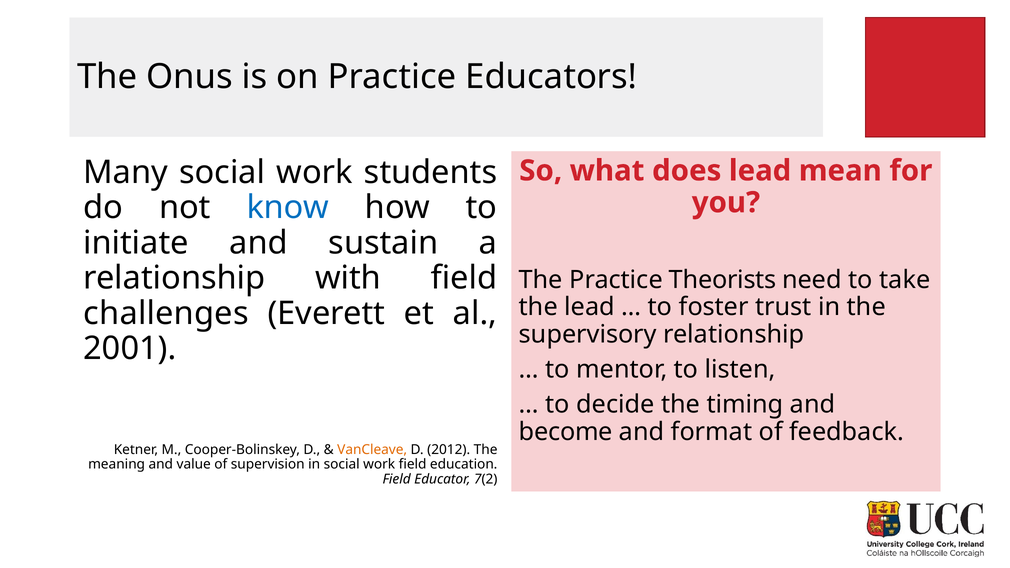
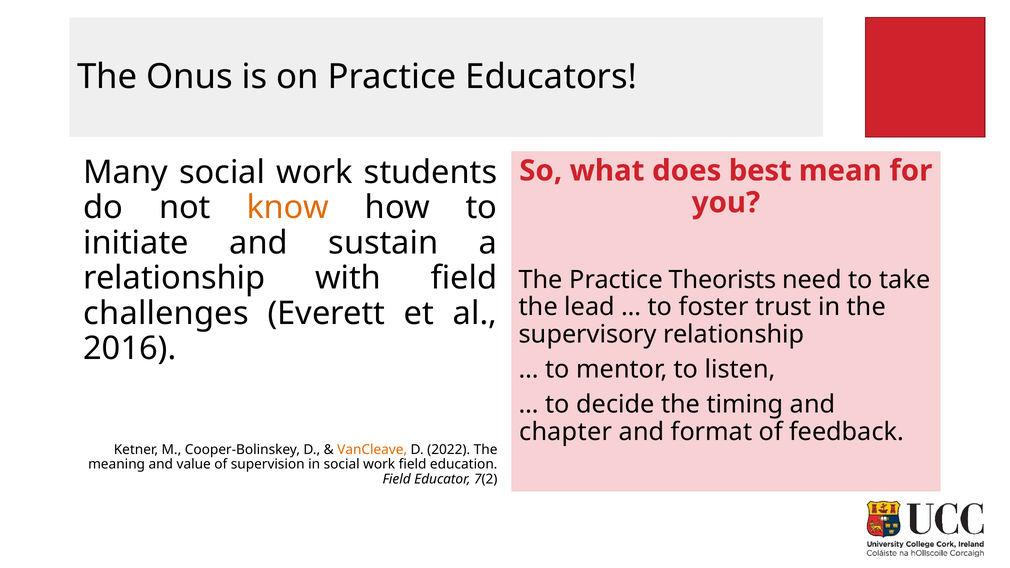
does lead: lead -> best
know colour: blue -> orange
2001: 2001 -> 2016
become: become -> chapter
2012: 2012 -> 2022
